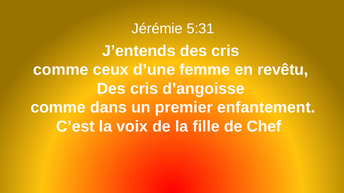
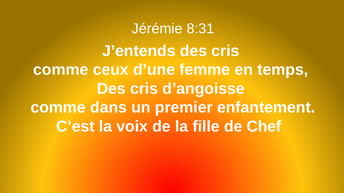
5:31: 5:31 -> 8:31
revêtu: revêtu -> temps
